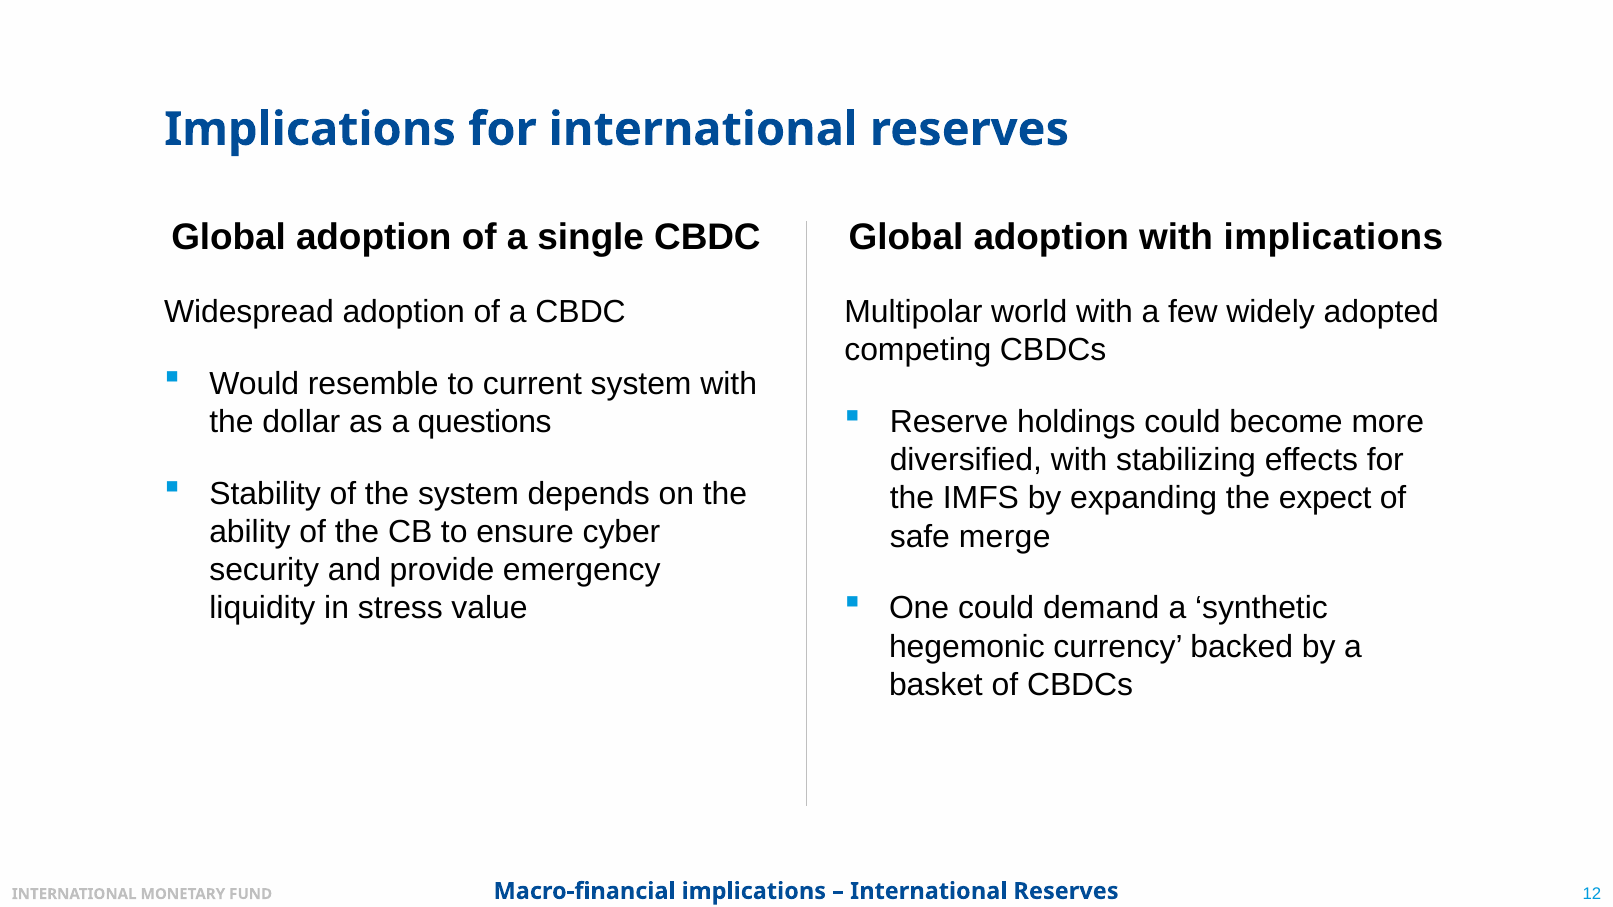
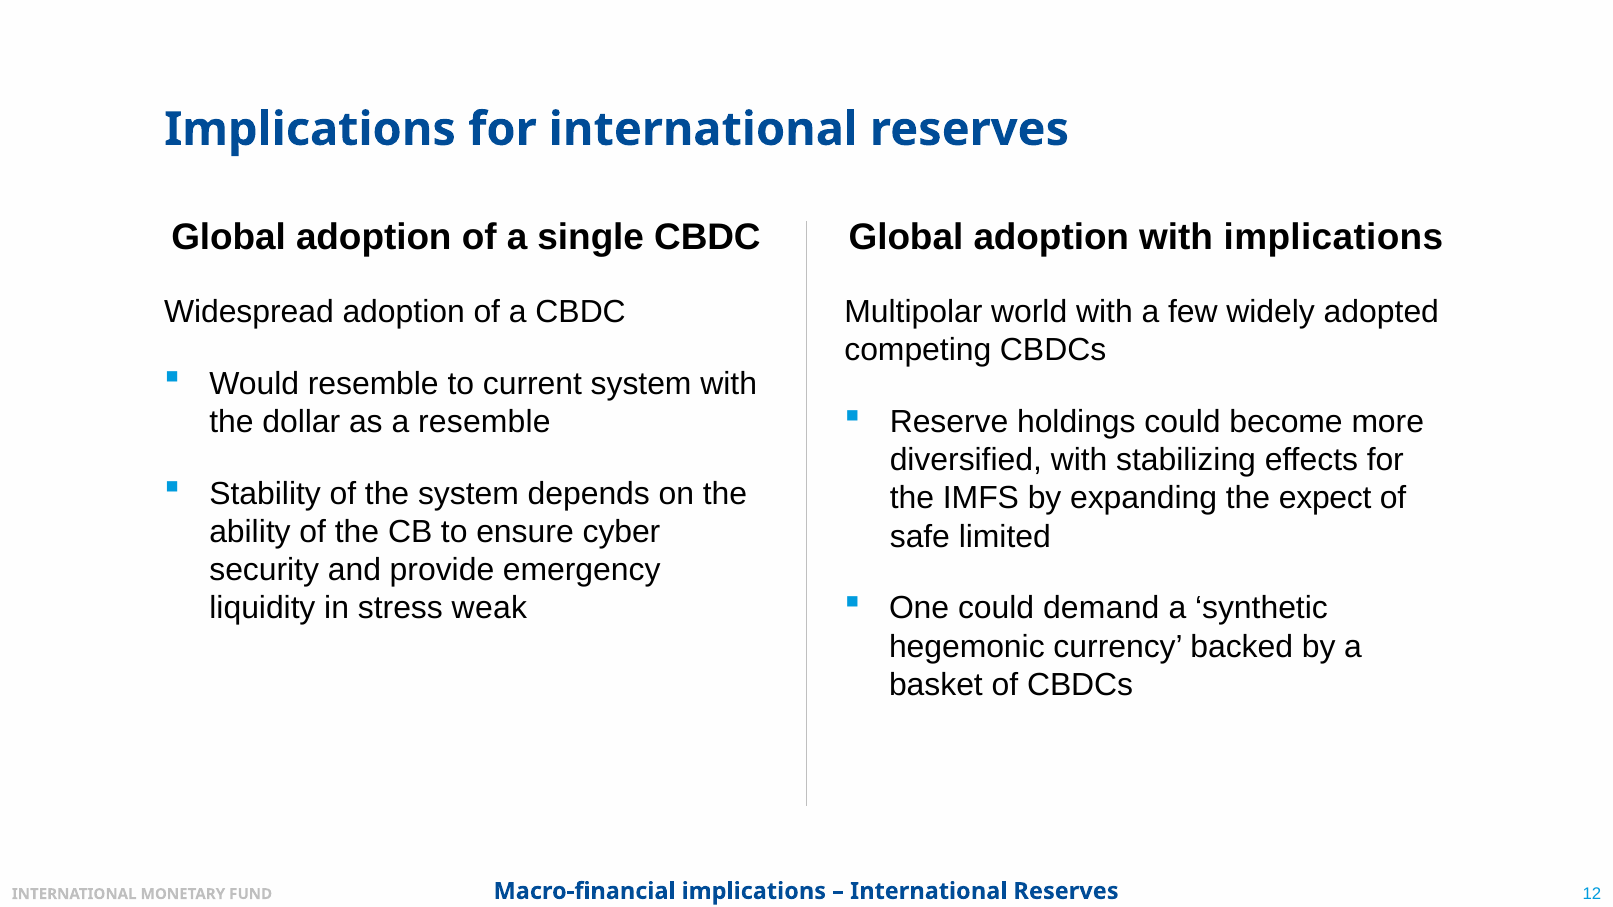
a questions: questions -> resemble
merge: merge -> limited
value: value -> weak
